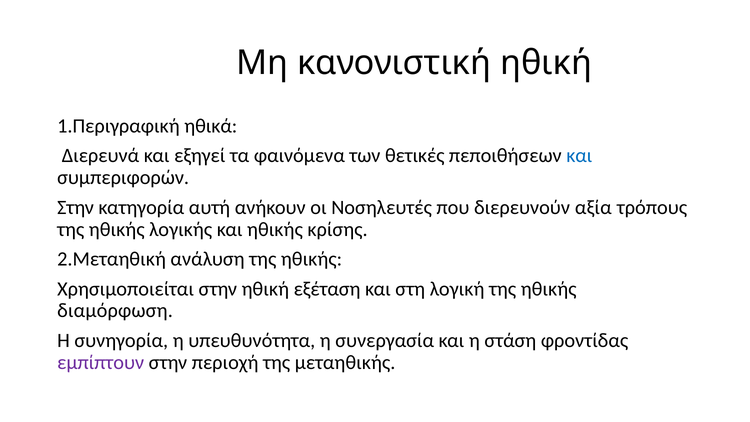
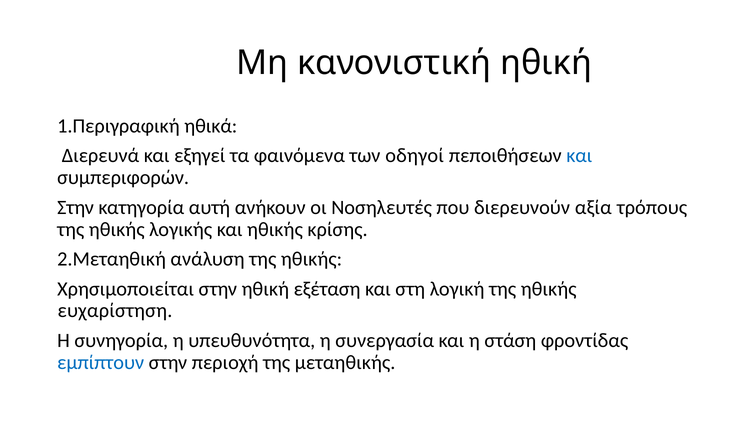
θετικές: θετικές -> οδηγοί
διαμόρφωση: διαμόρφωση -> ευχαρίστηση
εμπίπτουν colour: purple -> blue
